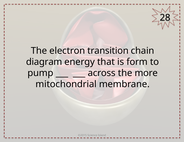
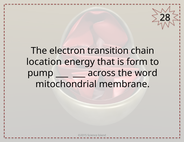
diagram: diagram -> location
more: more -> word
